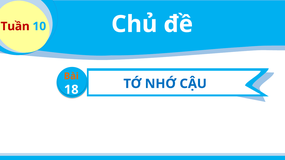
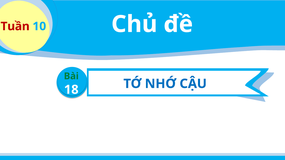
Bài colour: orange -> green
